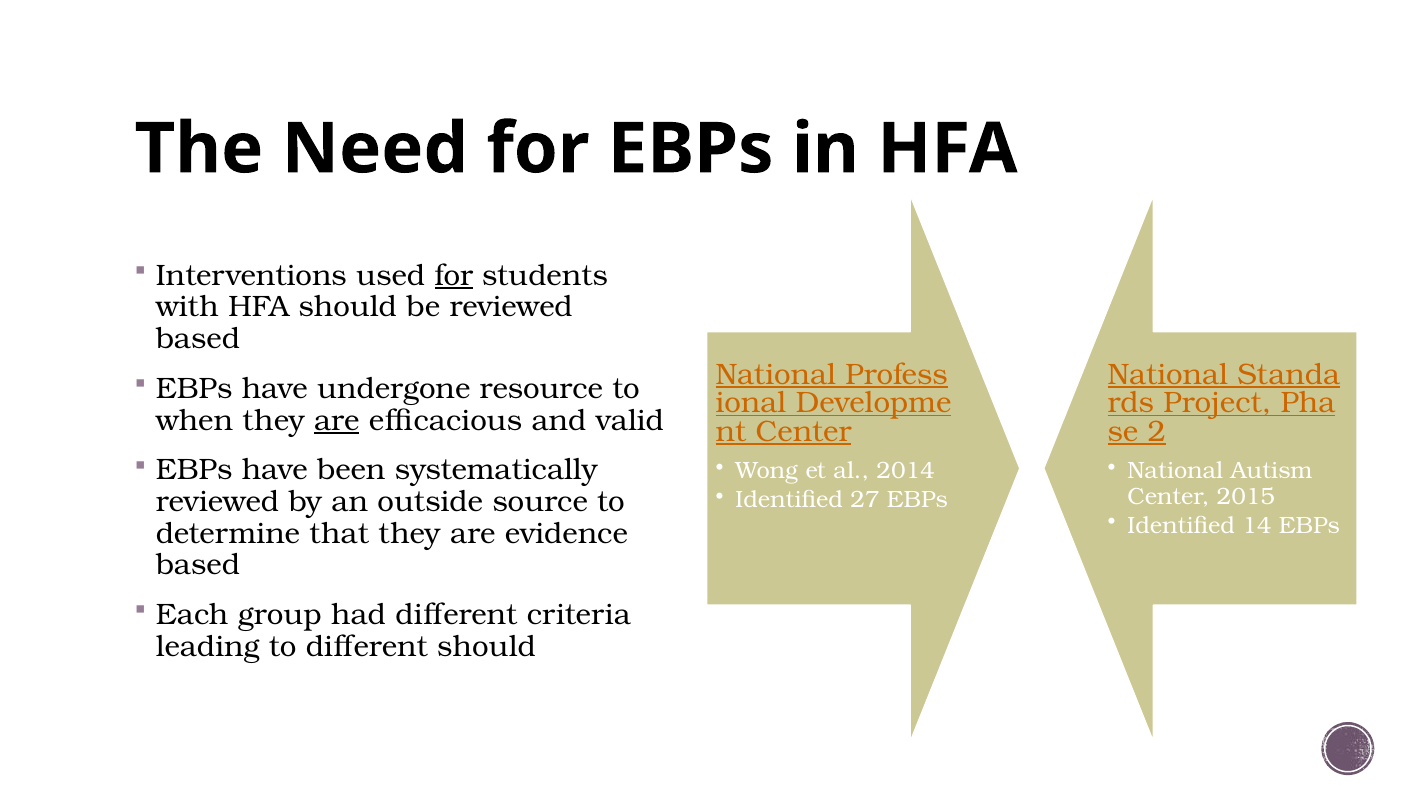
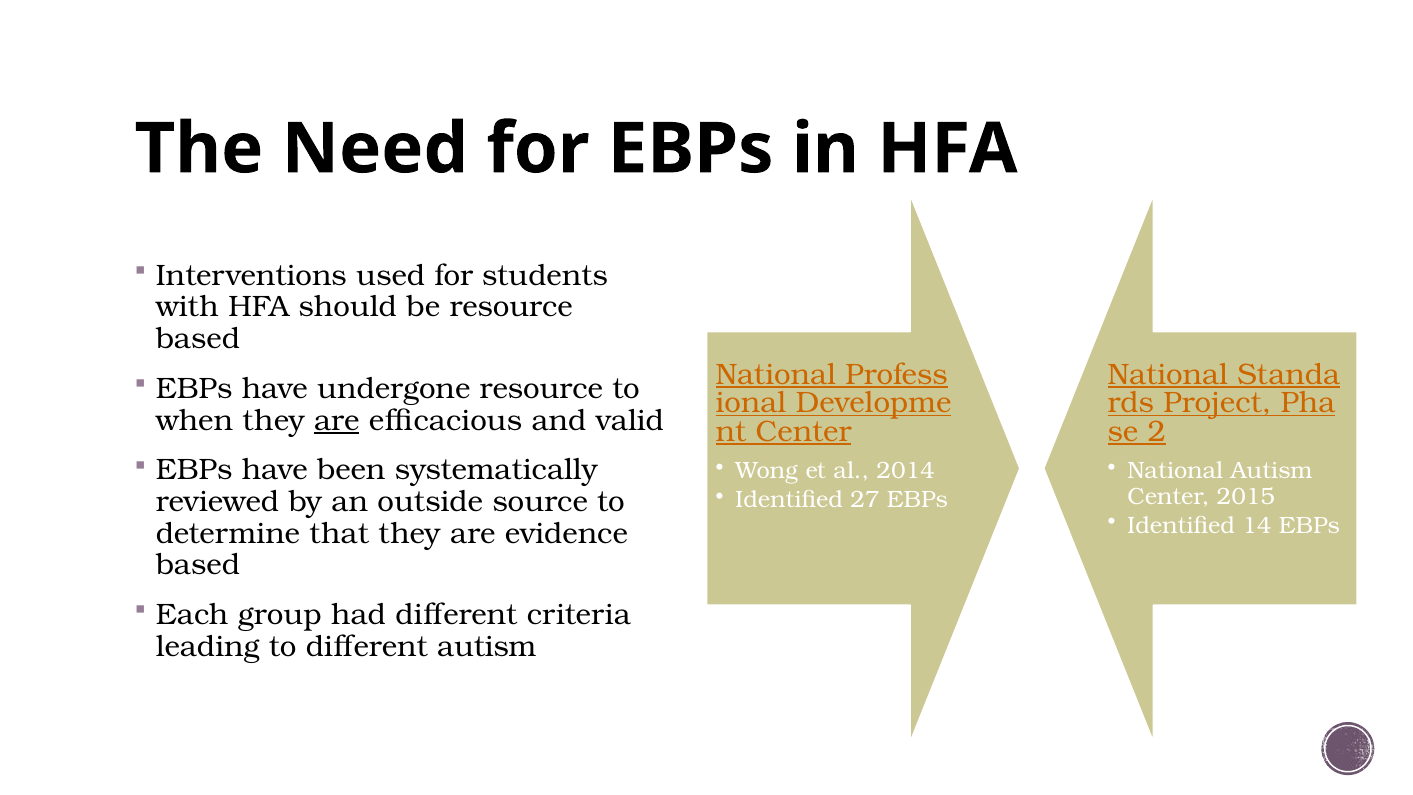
for at (454, 275) underline: present -> none
be reviewed: reviewed -> resource
different should: should -> autism
